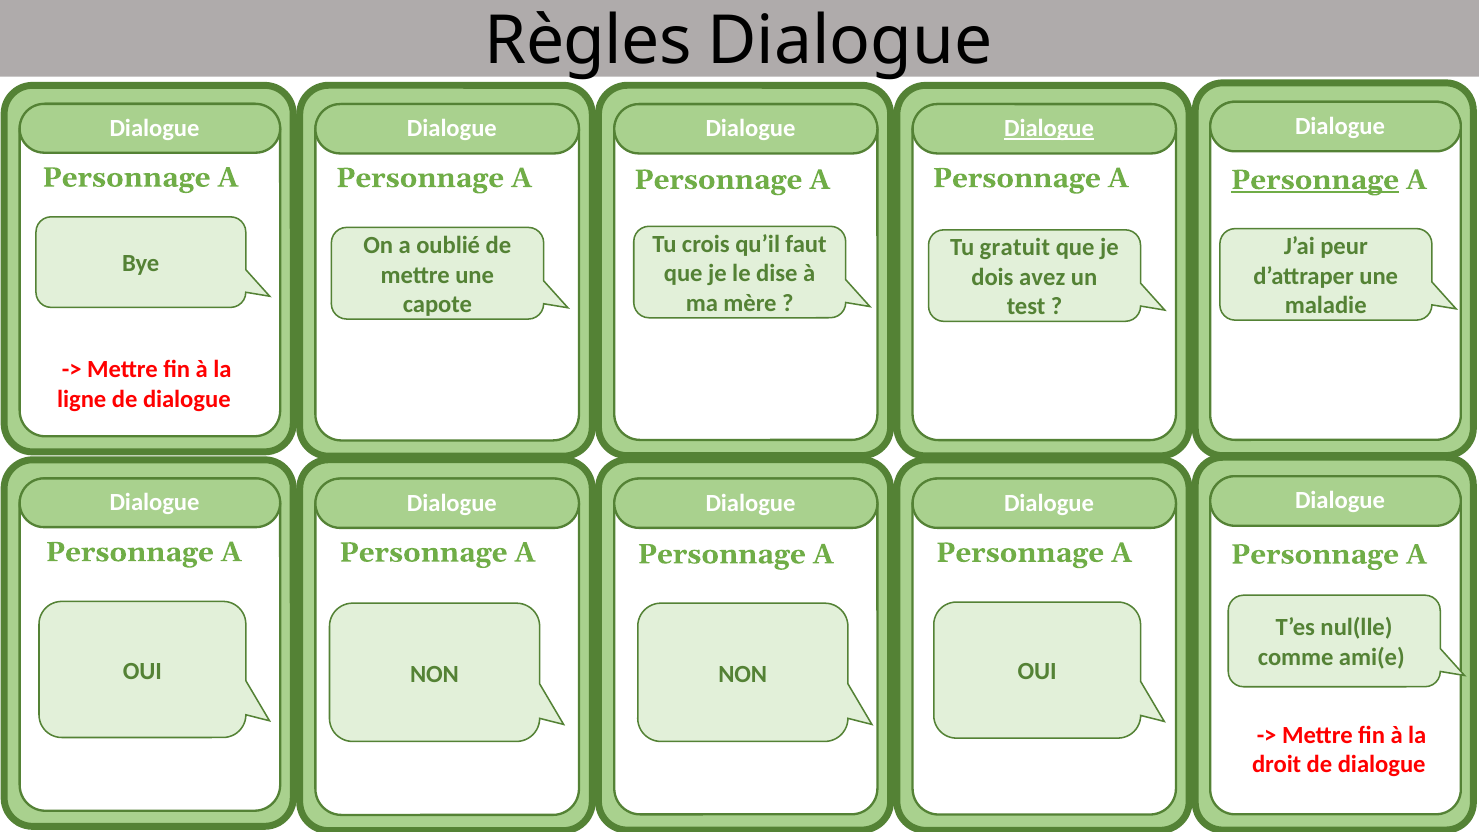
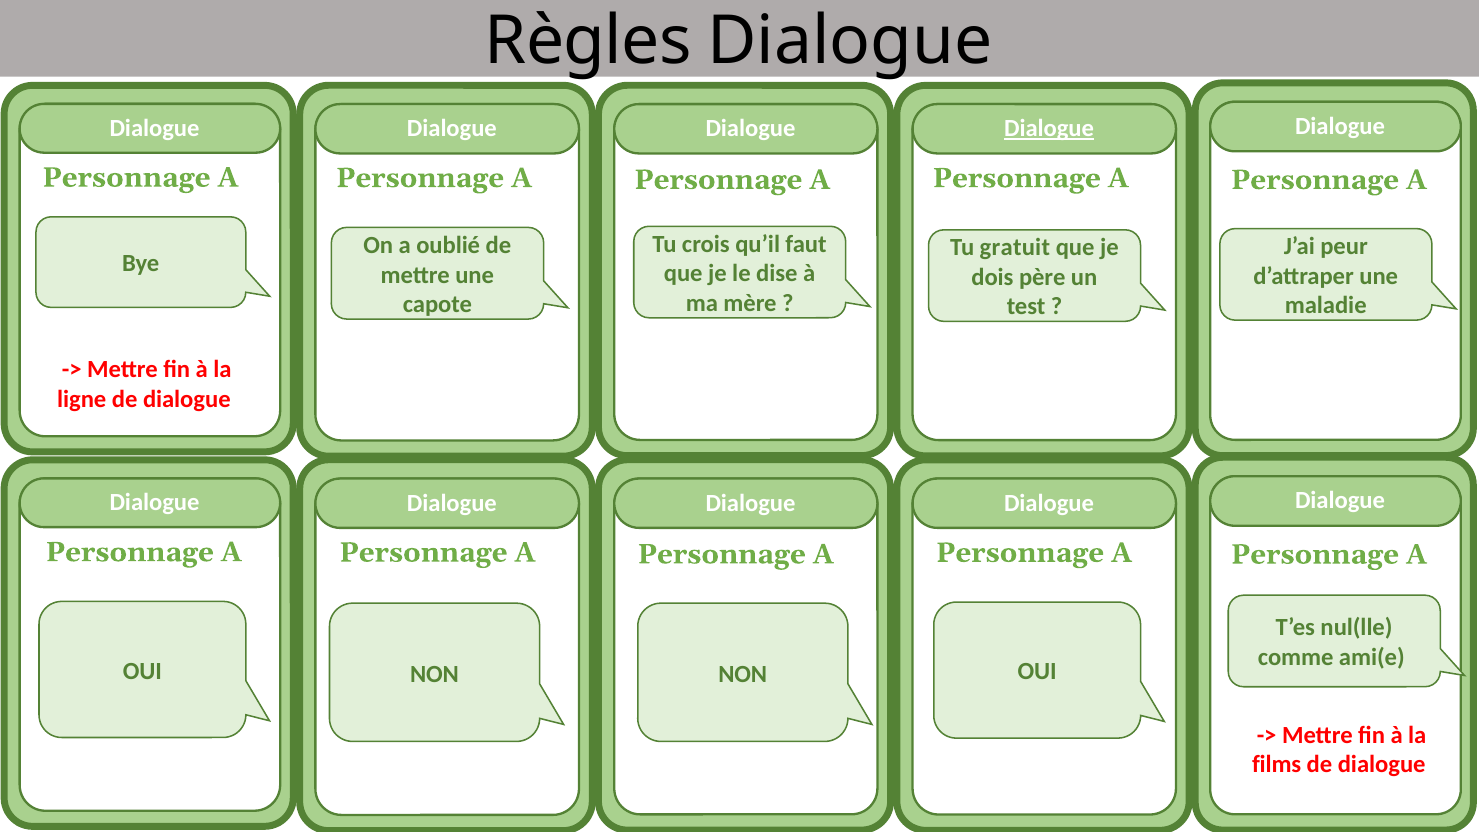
Personnage at (1315, 180) underline: present -> none
avez: avez -> père
droit: droit -> films
